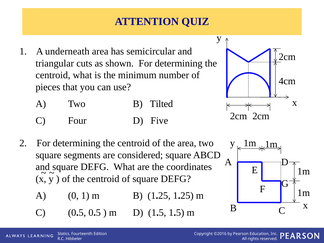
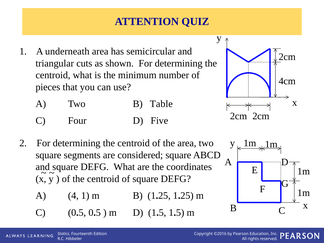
Tilted: Tilted -> Table
0: 0 -> 4
